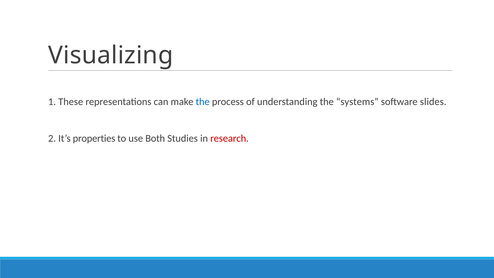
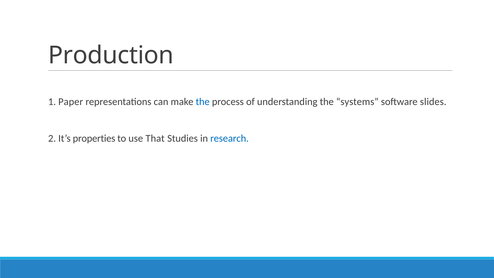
Visualizing: Visualizing -> Production
These: These -> Paper
Both: Both -> That
research colour: red -> blue
